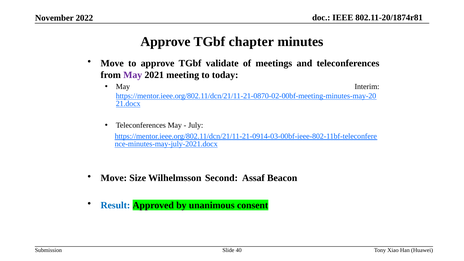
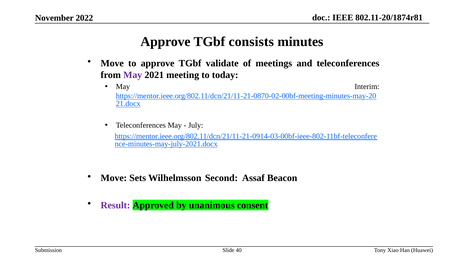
chapter: chapter -> consists
Size: Size -> Sets
Result colour: blue -> purple
